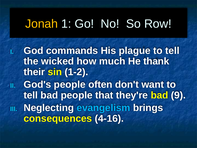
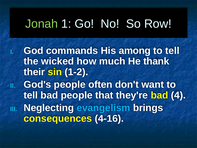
Jonah colour: yellow -> light green
plague: plague -> among
9: 9 -> 4
